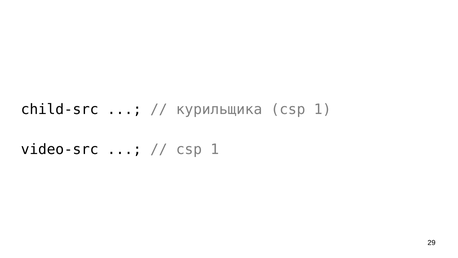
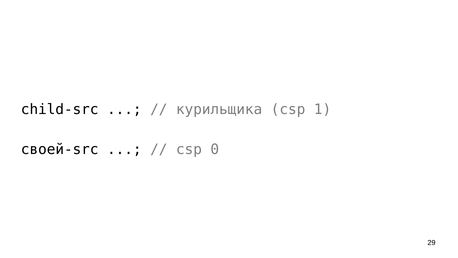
video-src: video-src -> своей-src
1 at (215, 149): 1 -> 0
